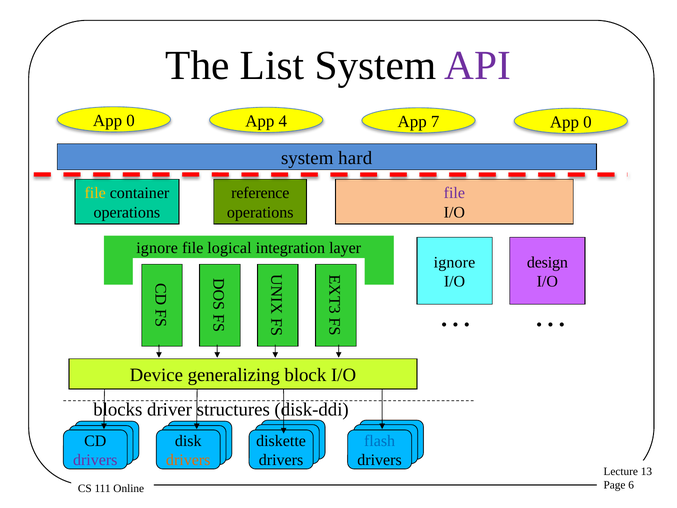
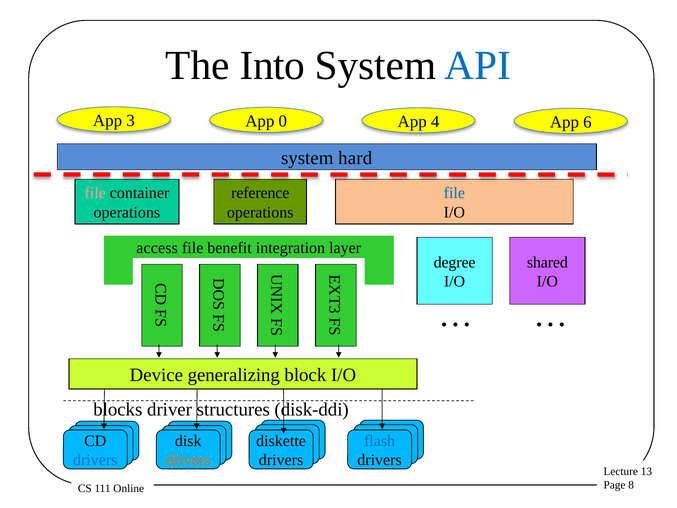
List: List -> Into
API colour: purple -> blue
0 at (131, 120): 0 -> 3
4: 4 -> 0
7: 7 -> 4
0 at (587, 122): 0 -> 6
file at (95, 193) colour: yellow -> pink
file at (454, 193) colour: purple -> blue
ignore at (157, 248): ignore -> access
logical: logical -> benefit
ignore at (454, 262): ignore -> degree
design: design -> shared
drivers at (95, 460) colour: purple -> blue
6: 6 -> 8
